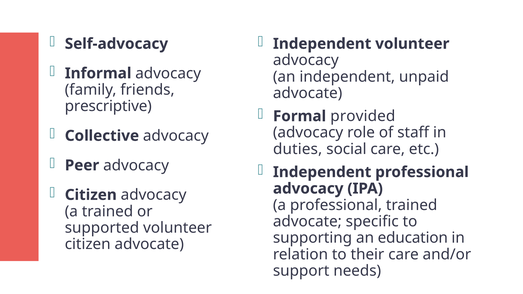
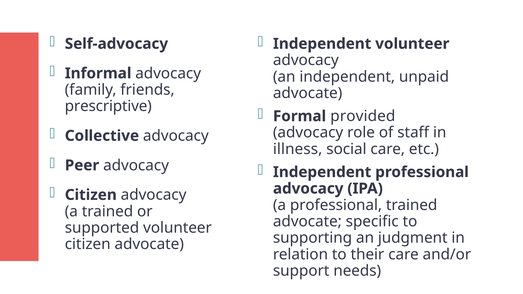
duties: duties -> illness
education: education -> judgment
